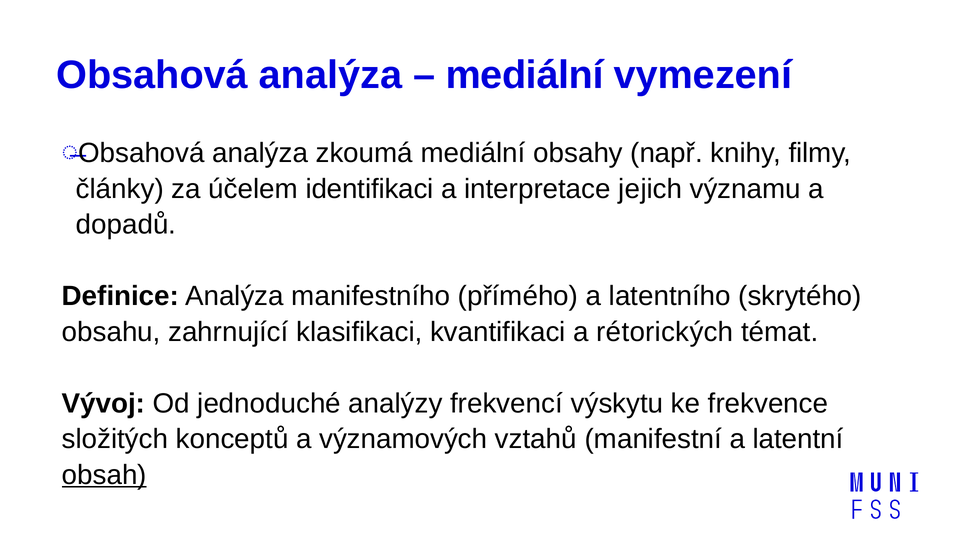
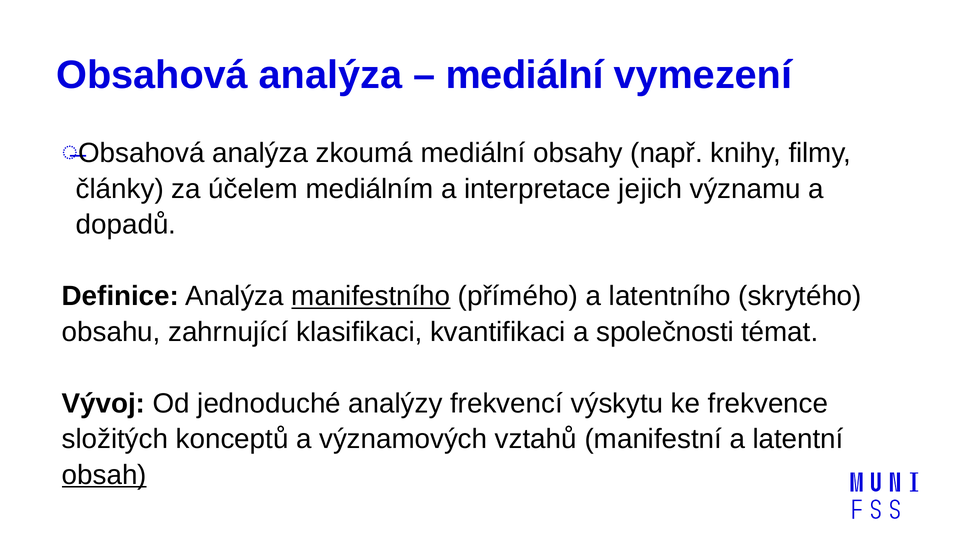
identifikaci: identifikaci -> mediálním
manifestního underline: none -> present
rétorických: rétorických -> společnosti
